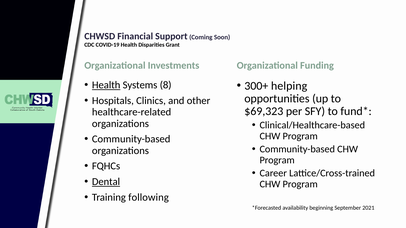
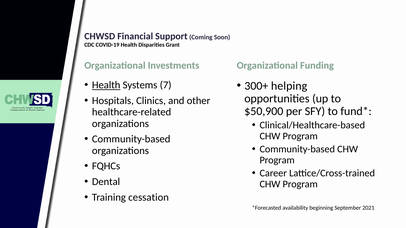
8: 8 -> 7
$69,323: $69,323 -> $50,900
Dental underline: present -> none
following: following -> cessation
